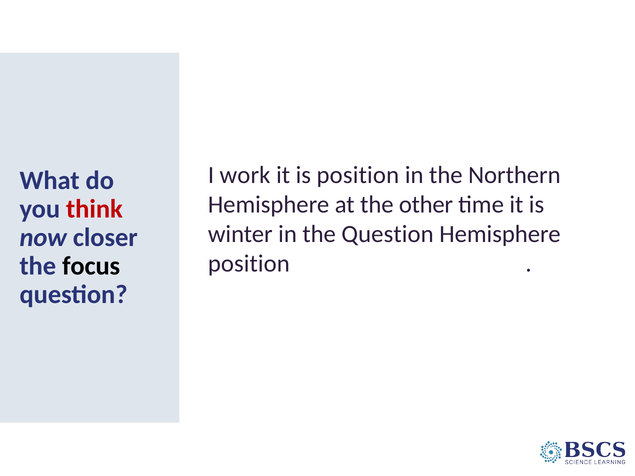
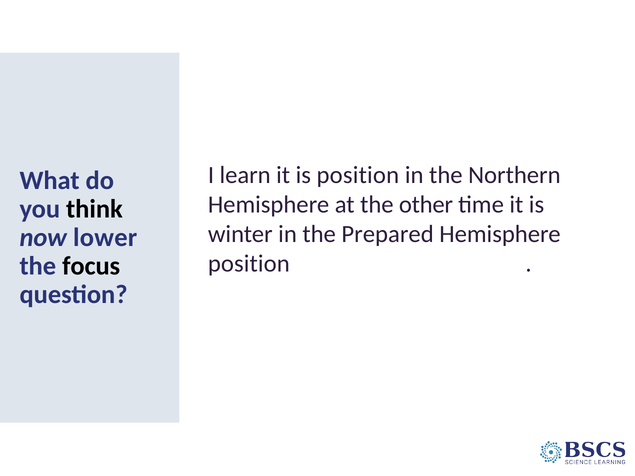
work: work -> learn
think colour: red -> black
the Question: Question -> Prepared
closer: closer -> lower
